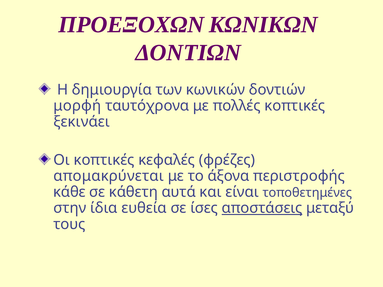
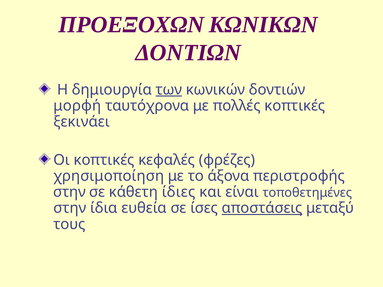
των underline: none -> present
απομακρύνεται: απομακρύνεται -> χρησιμοποίηση
κάθε at (69, 192): κάθε -> στην
αυτά: αυτά -> ίδιες
